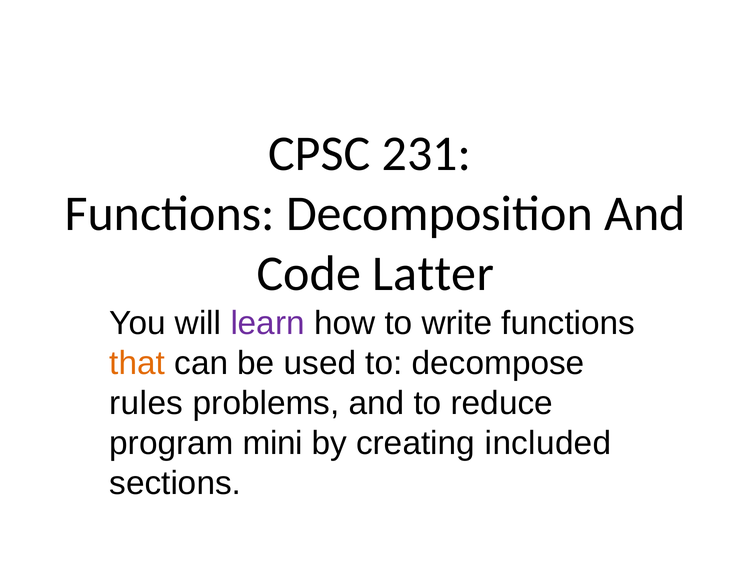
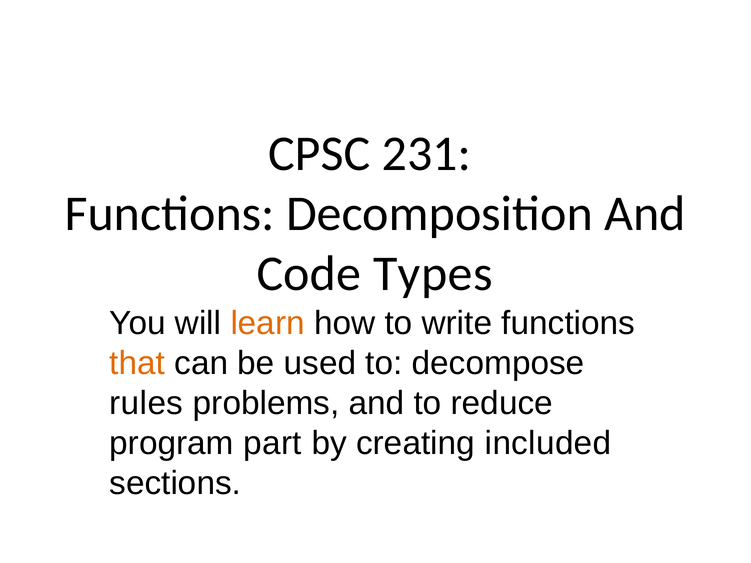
Latter: Latter -> Types
learn colour: purple -> orange
mini: mini -> part
